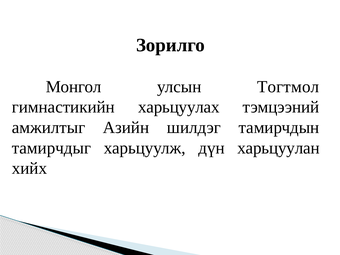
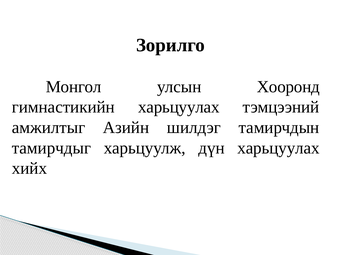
Тогтмол: Тогтмол -> Хооронд
дүн харьцуулан: харьцуулан -> харьцуулах
